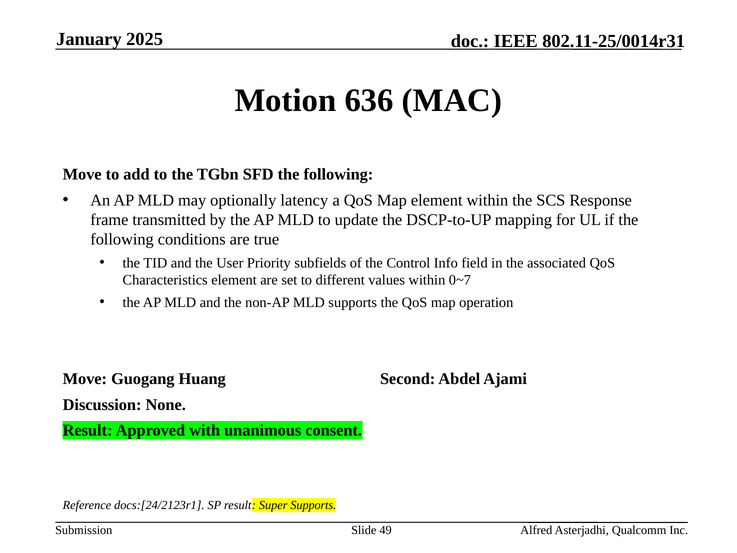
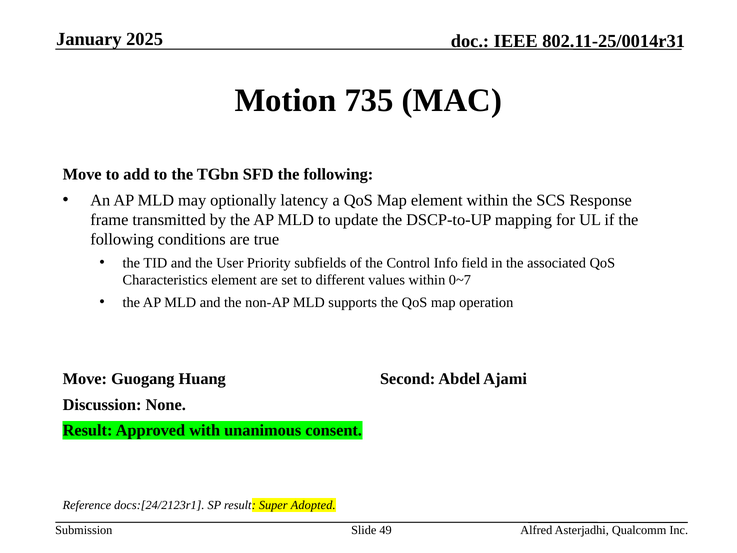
636: 636 -> 735
Super Supports: Supports -> Adopted
